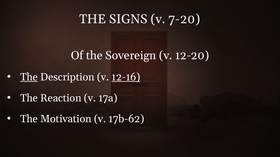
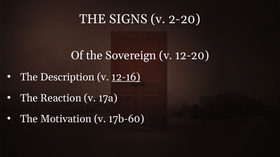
7-20: 7-20 -> 2-20
The at (29, 77) underline: present -> none
17b-62: 17b-62 -> 17b-60
